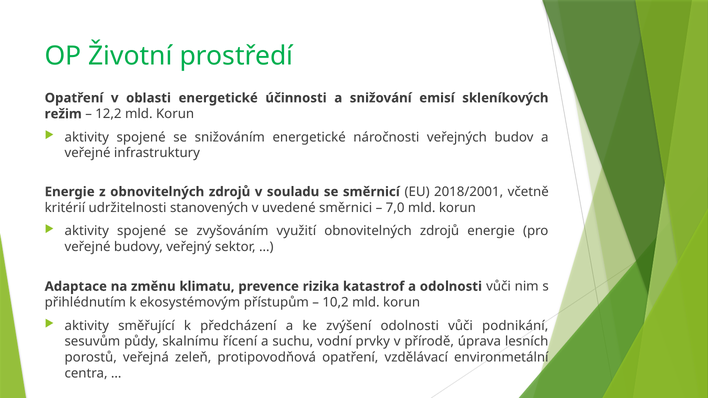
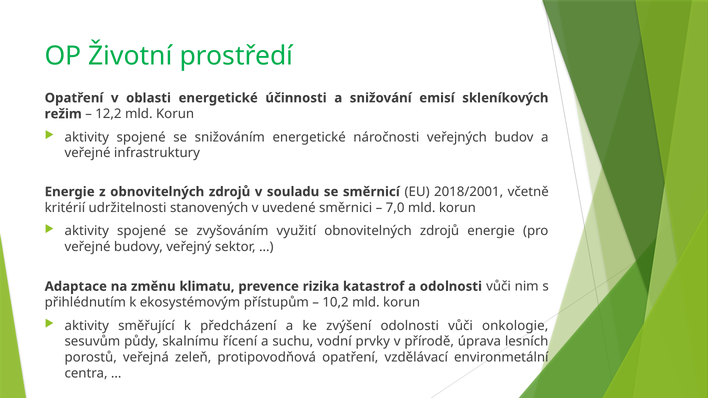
podnikání: podnikání -> onkologie
